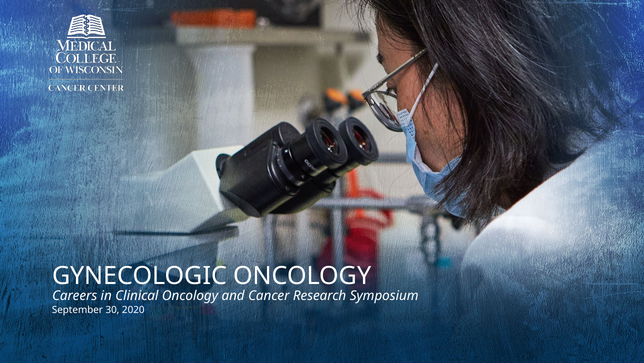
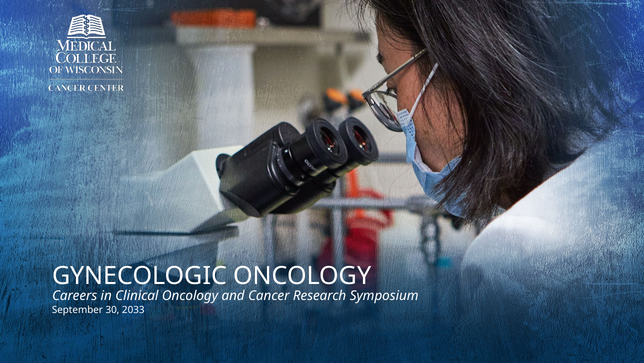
2020: 2020 -> 2033
